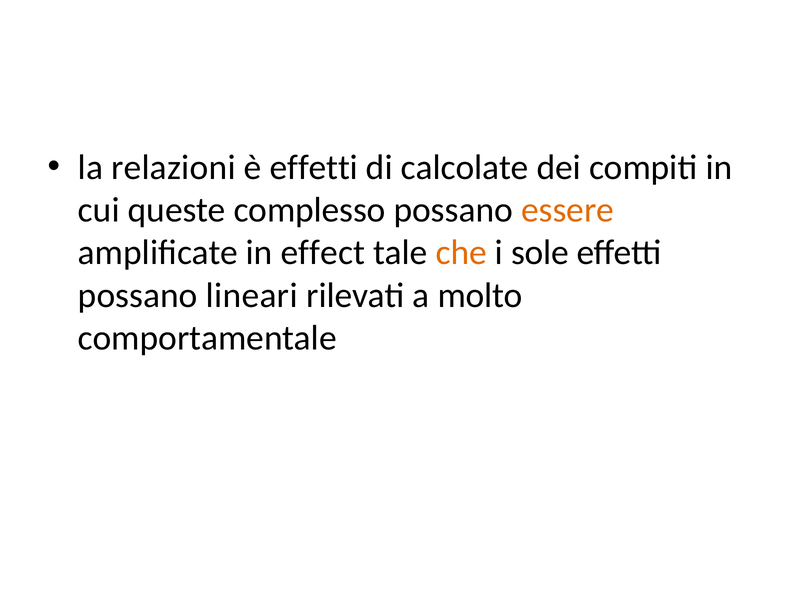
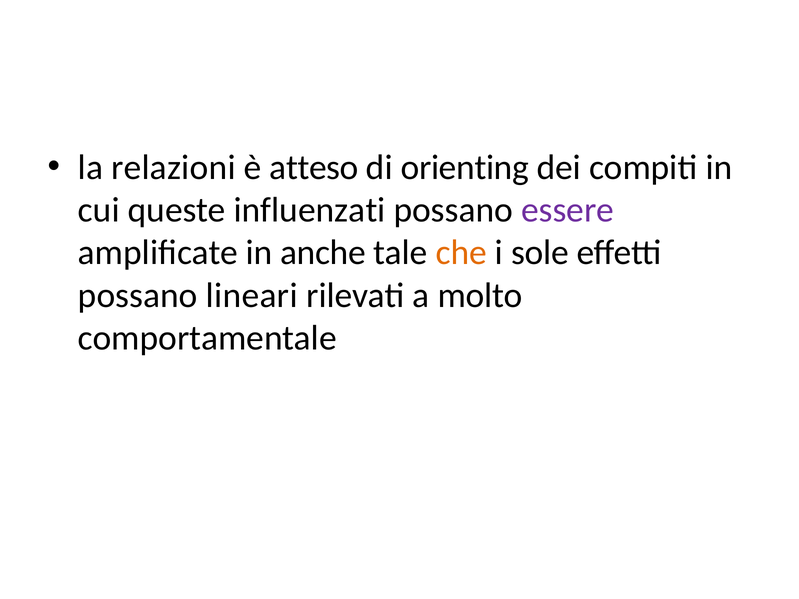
è effetti: effetti -> atteso
calcolate: calcolate -> orienting
complesso: complesso -> influenzati
essere colour: orange -> purple
effect: effect -> anche
